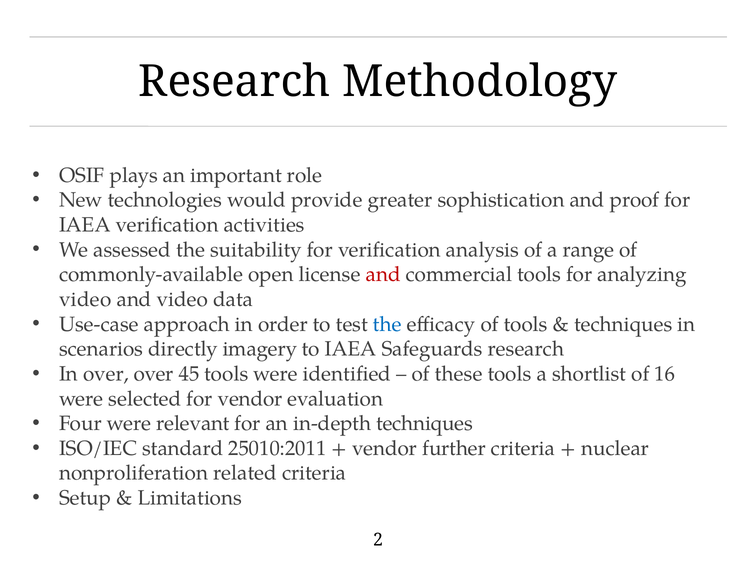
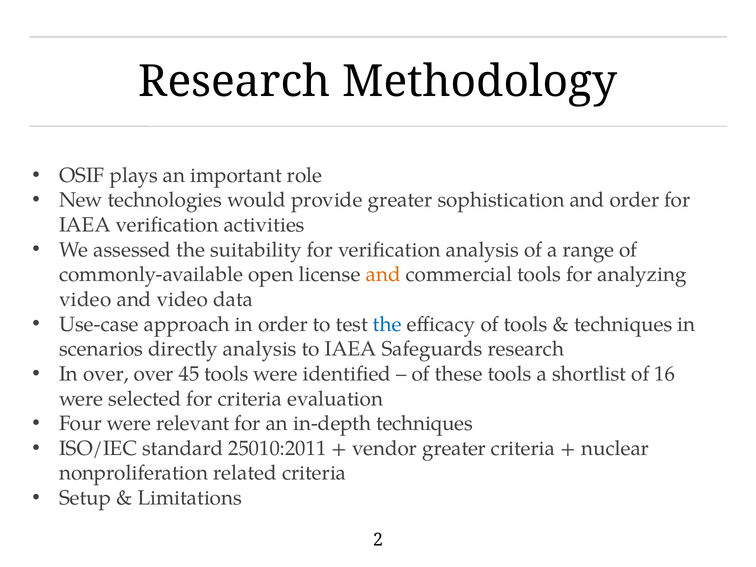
and proof: proof -> order
and at (383, 275) colour: red -> orange
directly imagery: imagery -> analysis
for vendor: vendor -> criteria
vendor further: further -> greater
